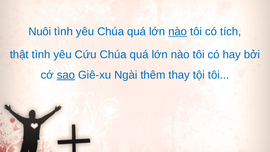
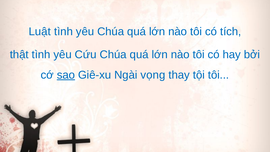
Nuôi: Nuôi -> Luật
nào at (178, 32) underline: present -> none
thêm: thêm -> vọng
